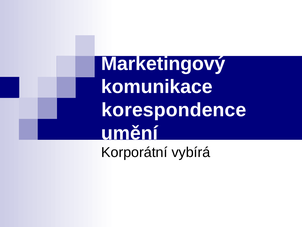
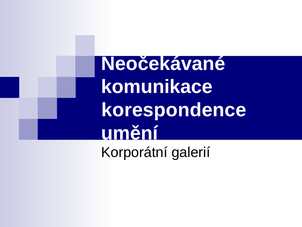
Marketingový: Marketingový -> Neočekávané
vybírá: vybírá -> galerií
